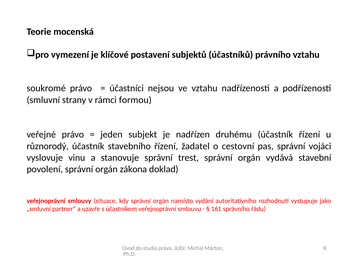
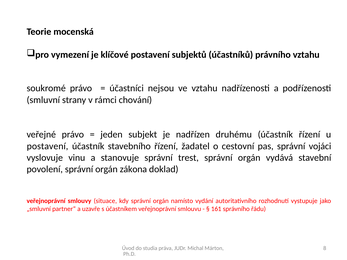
formou: formou -> chování
různorodý at (48, 146): různorodý -> postavení
